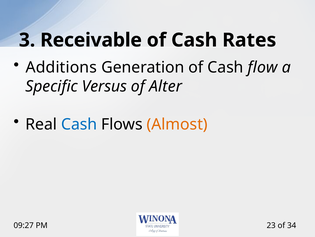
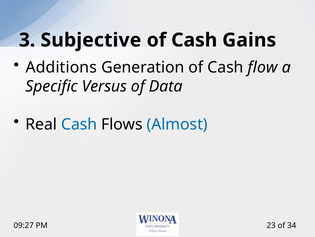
Receivable: Receivable -> Subjective
Rates: Rates -> Gains
Alter: Alter -> Data
Almost colour: orange -> blue
